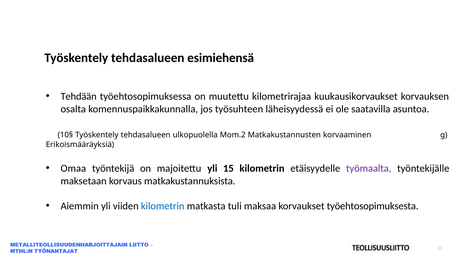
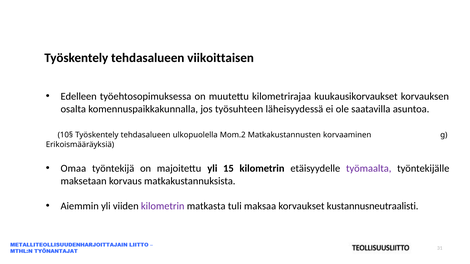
esimiehensä: esimiehensä -> viikoittaisen
Tehdään: Tehdään -> Edelleen
kilometrin at (163, 206) colour: blue -> purple
työehtosopimuksesta: työehtosopimuksesta -> kustannusneutraalisti
